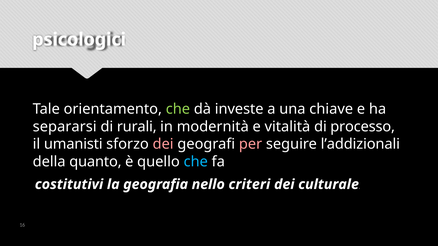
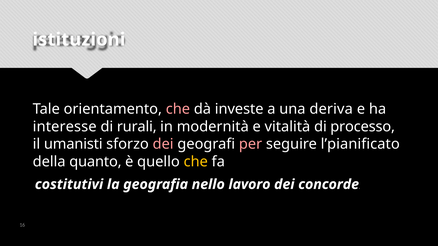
psicologici: psicologici -> istituzioni
che at (178, 109) colour: light green -> pink
chiave: chiave -> deriva
separarsi: separarsi -> interesse
l’addizionali: l’addizionali -> l’pianificato
che at (196, 162) colour: light blue -> yellow
criteri: criteri -> lavoro
culturale: culturale -> concorde
